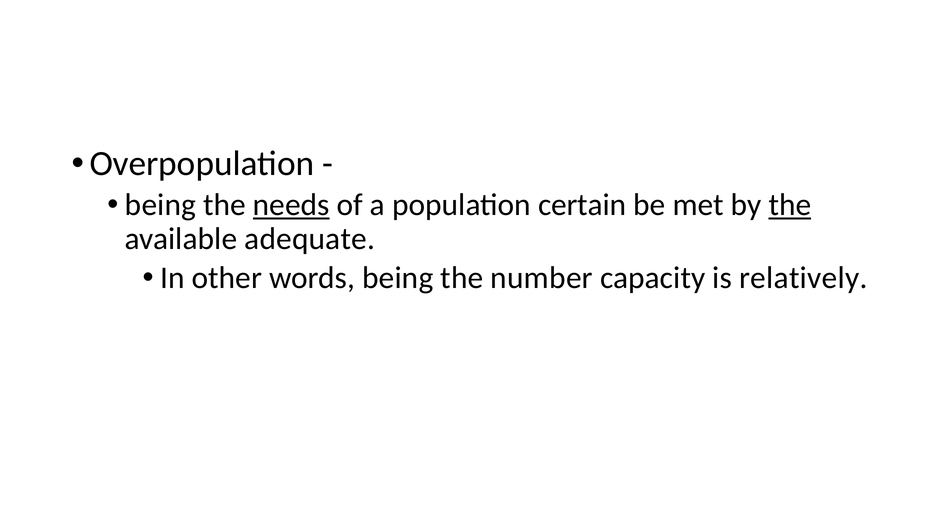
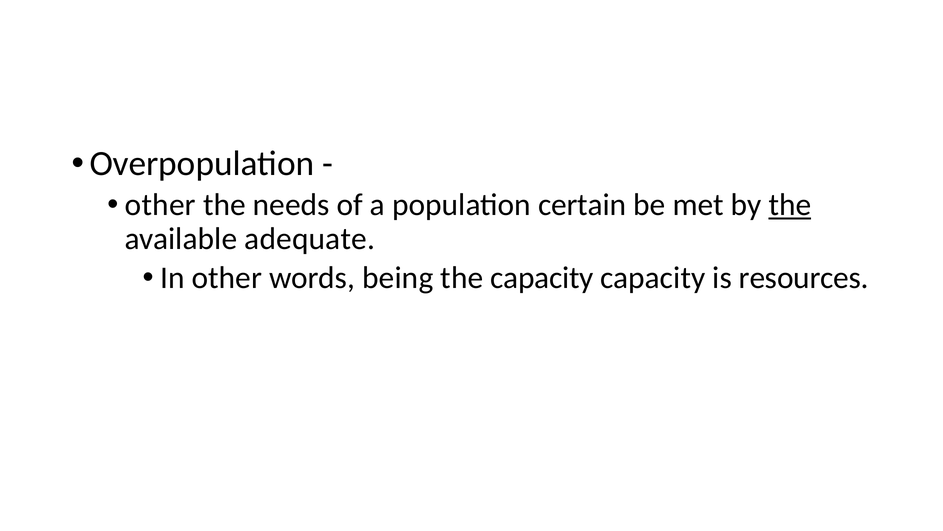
being at (160, 205): being -> other
needs underline: present -> none
the number: number -> capacity
relatively: relatively -> resources
